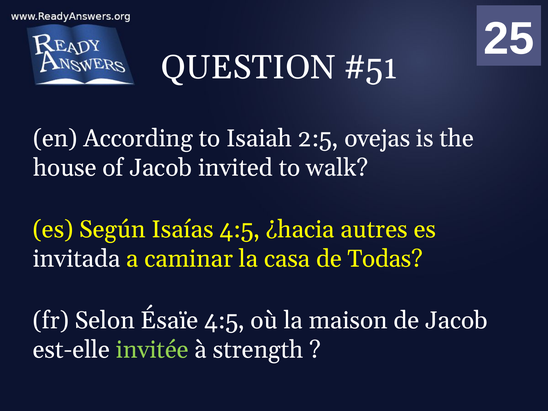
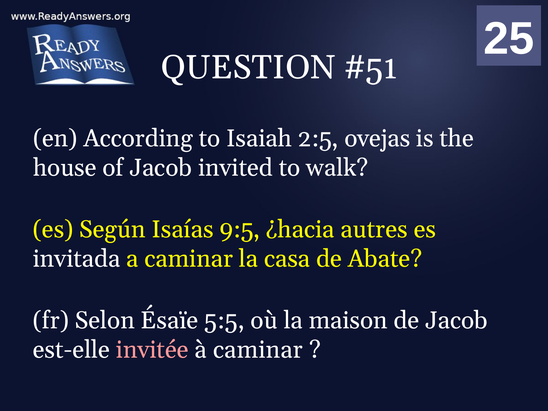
Isaías 4:5: 4:5 -> 9:5
Todas: Todas -> Abate
Ésaïe 4:5: 4:5 -> 5:5
invitée colour: light green -> pink
à strength: strength -> caminar
